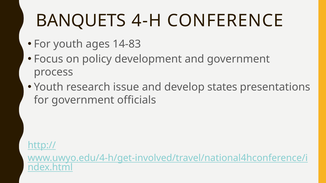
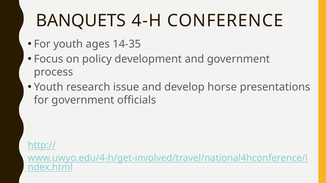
14-83: 14-83 -> 14-35
states: states -> horse
